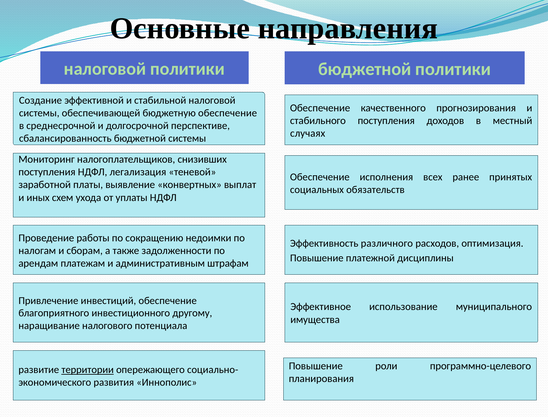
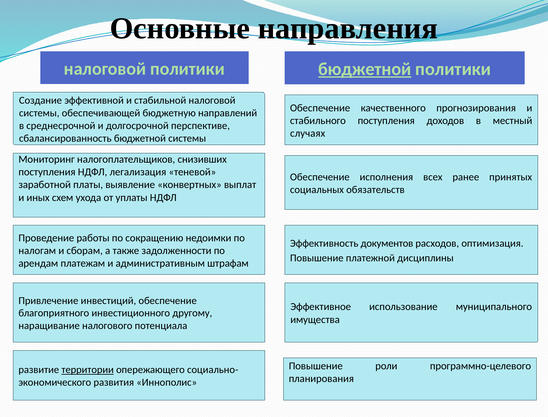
бюджетной at (365, 69) underline: none -> present
бюджетную обеспечение: обеспечение -> направлений
различного: различного -> документов
